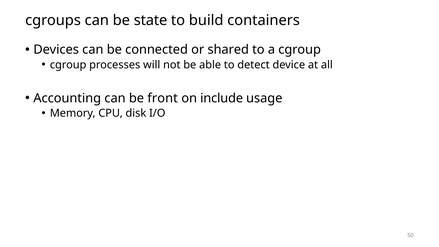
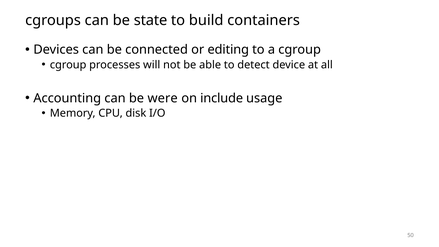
shared: shared -> editing
front: front -> were
